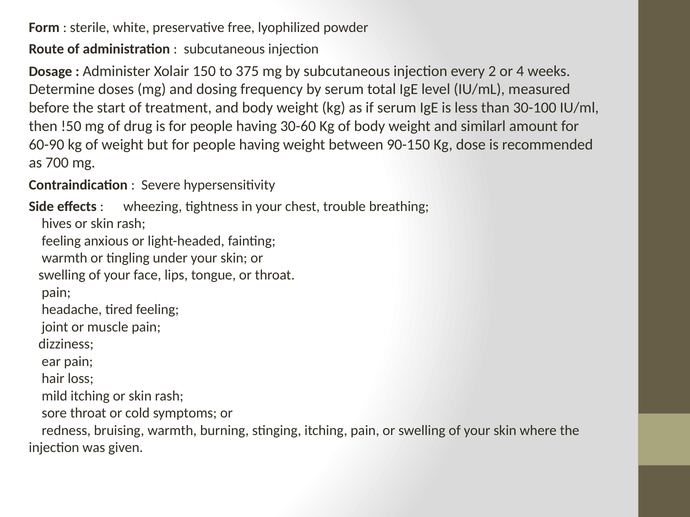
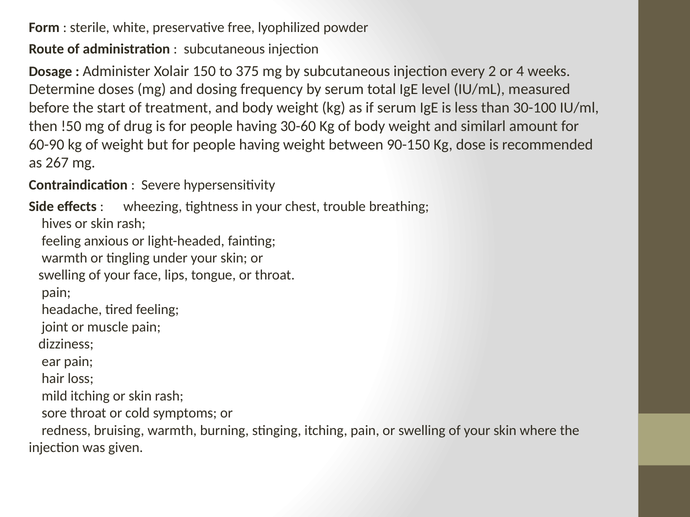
700: 700 -> 267
